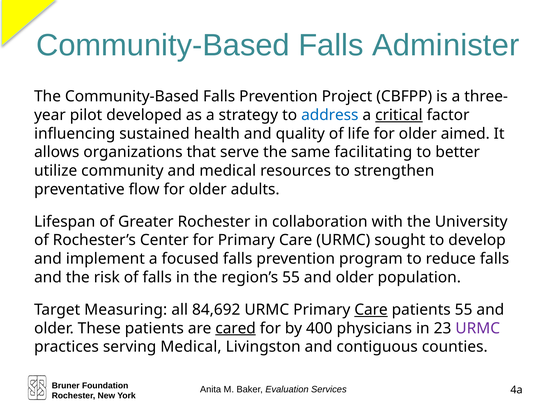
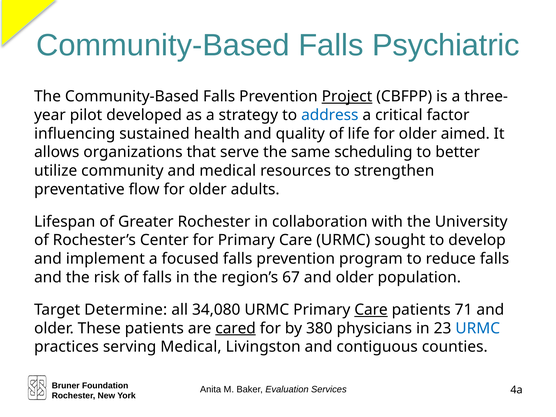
Administer: Administer -> Psychiatric
Project underline: none -> present
critical underline: present -> none
facilitating: facilitating -> scheduling
region’s 55: 55 -> 67
Measuring: Measuring -> Determine
84,692: 84,692 -> 34,080
patients 55: 55 -> 71
400: 400 -> 380
URMC at (478, 328) colour: purple -> blue
